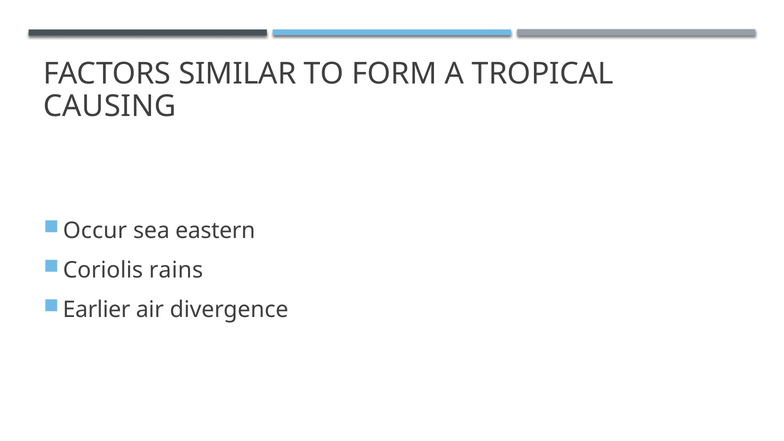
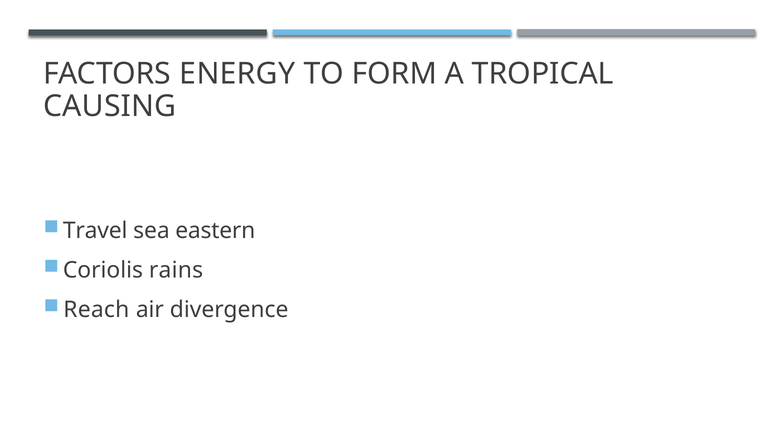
SIMILAR: SIMILAR -> ENERGY
Occur: Occur -> Travel
Earlier: Earlier -> Reach
